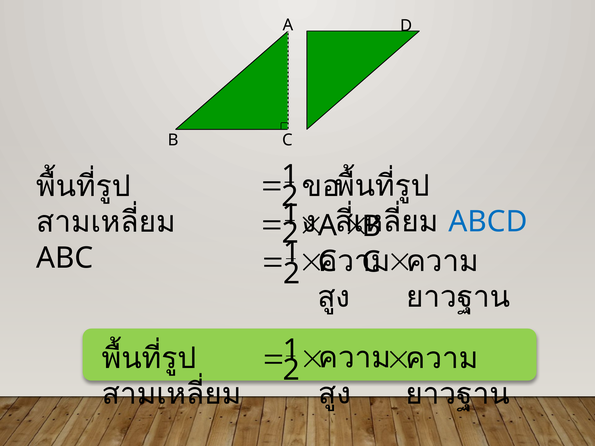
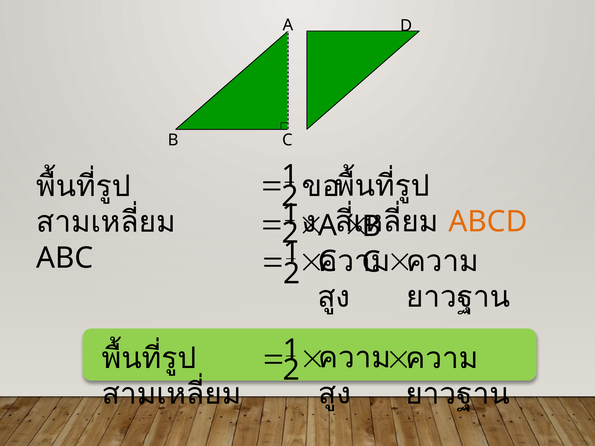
ABCD colour: blue -> orange
